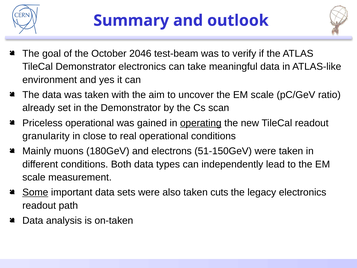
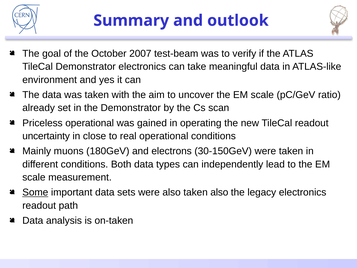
2046: 2046 -> 2007
operating underline: present -> none
granularity: granularity -> uncertainty
51-150GeV: 51-150GeV -> 30-150GeV
taken cuts: cuts -> also
